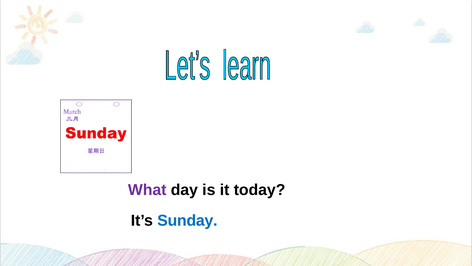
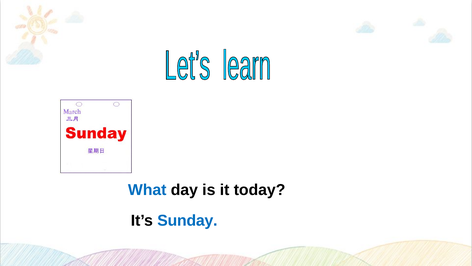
What colour: purple -> blue
